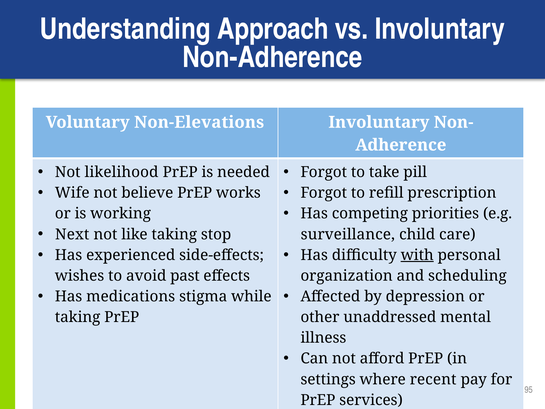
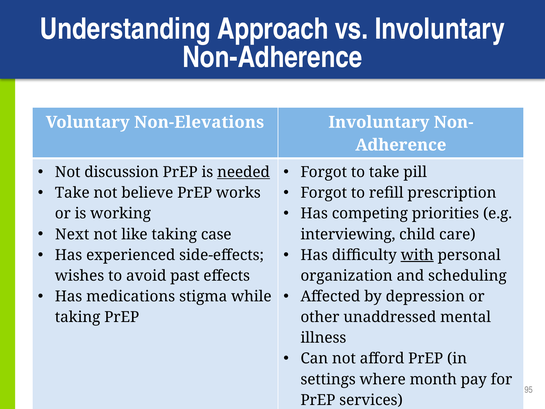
likelihood: likelihood -> discussion
needed underline: none -> present
Wife at (72, 193): Wife -> Take
stop: stop -> case
surveillance: surveillance -> interviewing
recent: recent -> month
